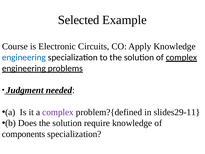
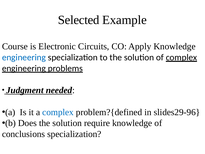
complex at (58, 112) colour: purple -> blue
slides29-11: slides29-11 -> slides29-96
components: components -> conclusions
